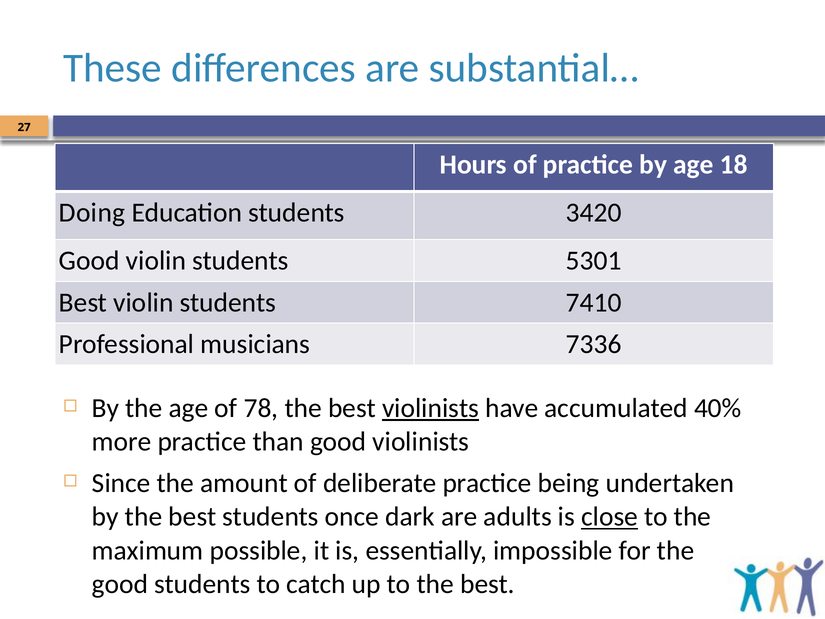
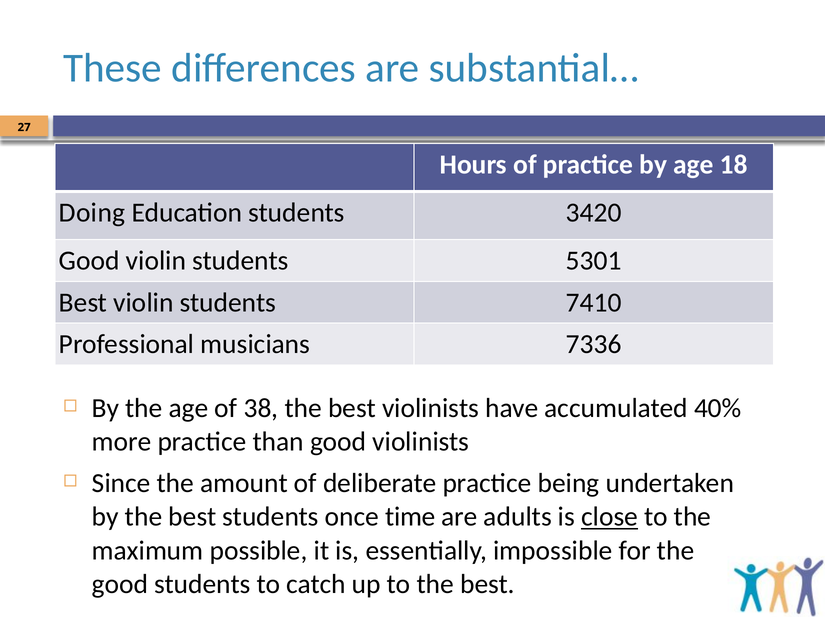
78: 78 -> 38
violinists at (430, 408) underline: present -> none
dark: dark -> time
